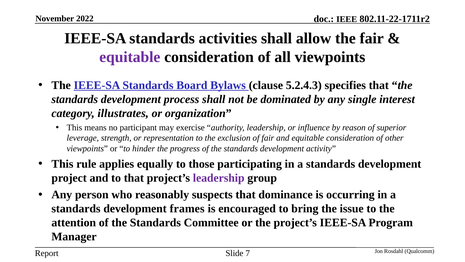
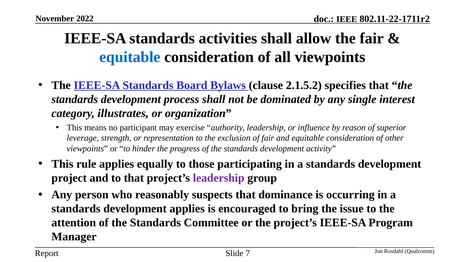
equitable at (130, 57) colour: purple -> blue
5.2.4.3: 5.2.4.3 -> 2.1.5.2
development frames: frames -> applies
